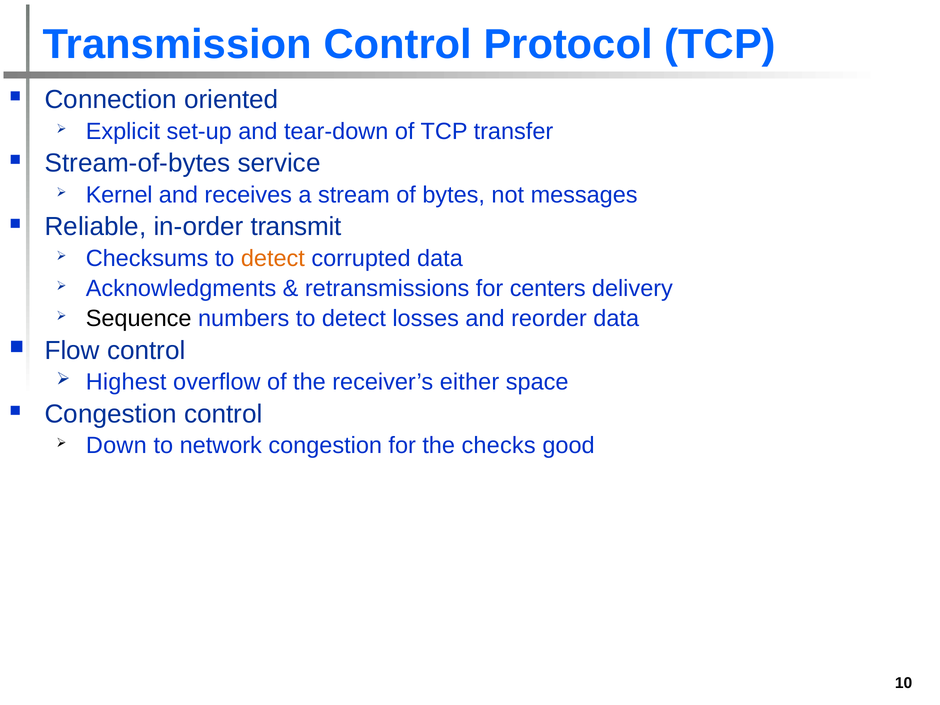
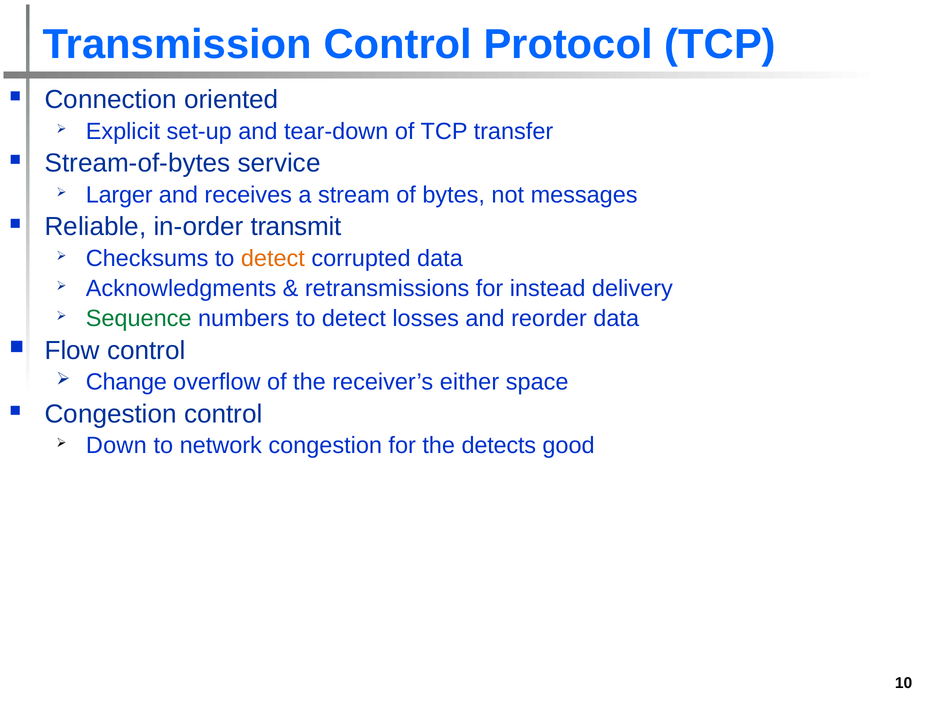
Kernel: Kernel -> Larger
centers: centers -> instead
Sequence colour: black -> green
Highest: Highest -> Change
checks: checks -> detects
